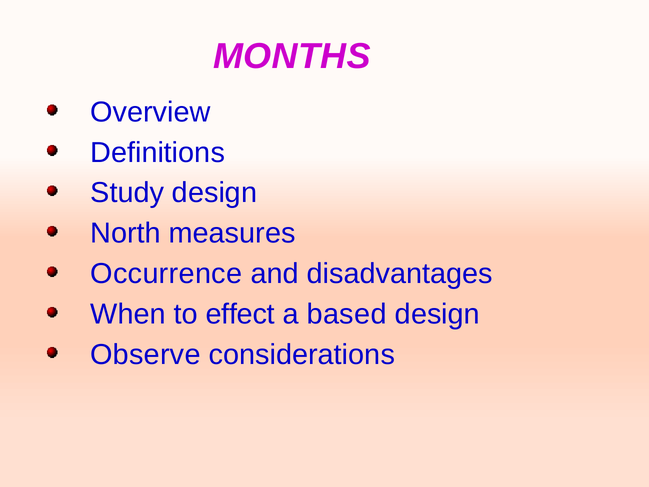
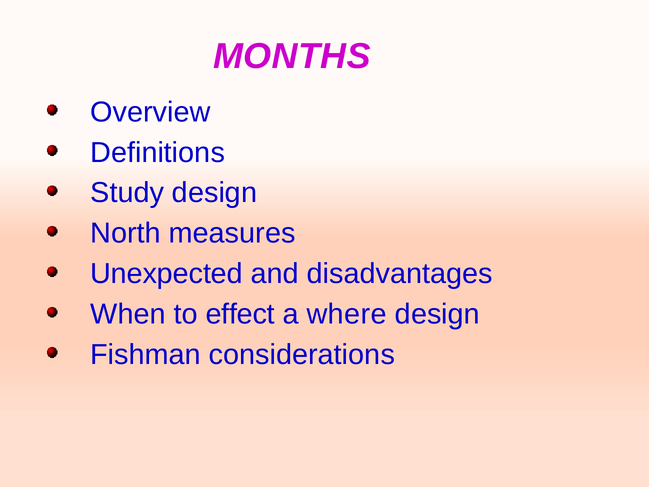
Occurrence: Occurrence -> Unexpected
based: based -> where
Observe: Observe -> Fishman
